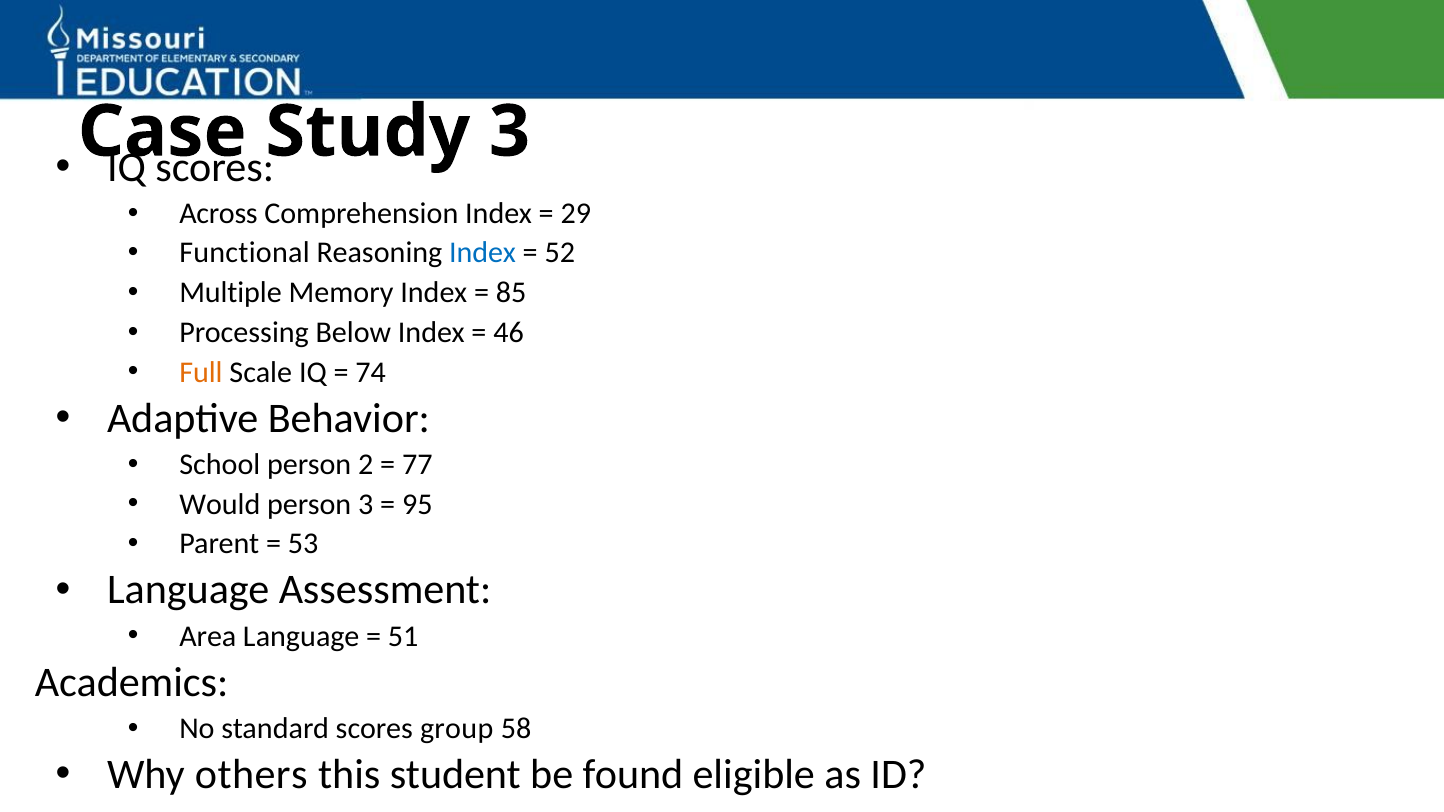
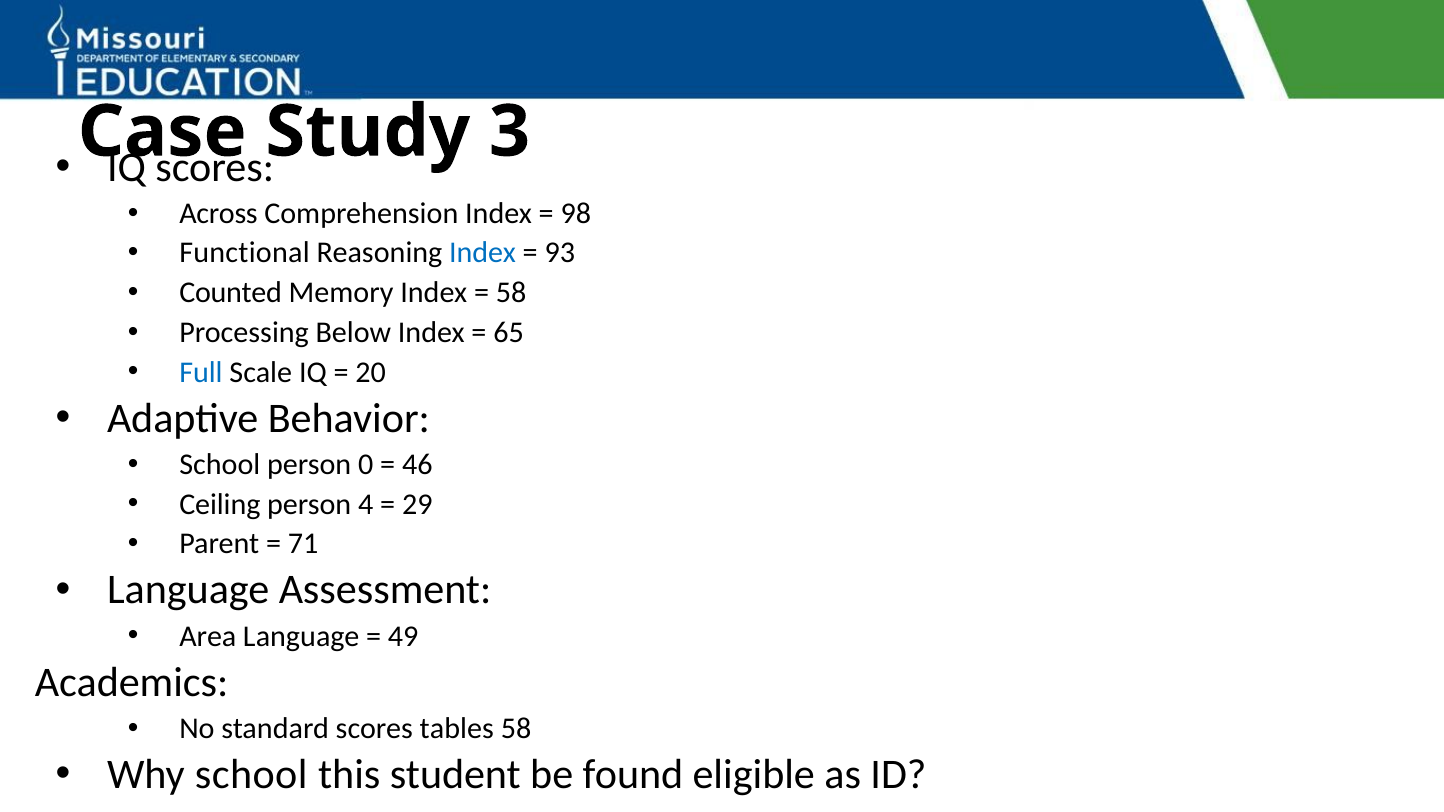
29: 29 -> 98
52: 52 -> 93
Multiple: Multiple -> Counted
85 at (511, 293): 85 -> 58
46: 46 -> 65
Full colour: orange -> blue
74: 74 -> 20
2: 2 -> 0
77: 77 -> 46
Would: Would -> Ceiling
person 3: 3 -> 4
95: 95 -> 29
53: 53 -> 71
51: 51 -> 49
group: group -> tables
Why others: others -> school
